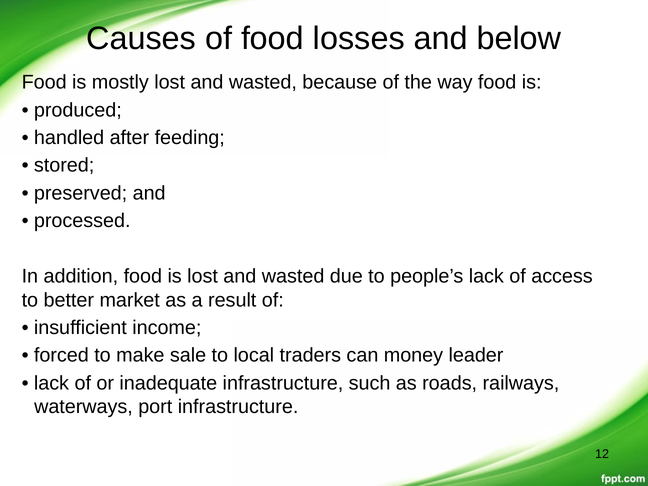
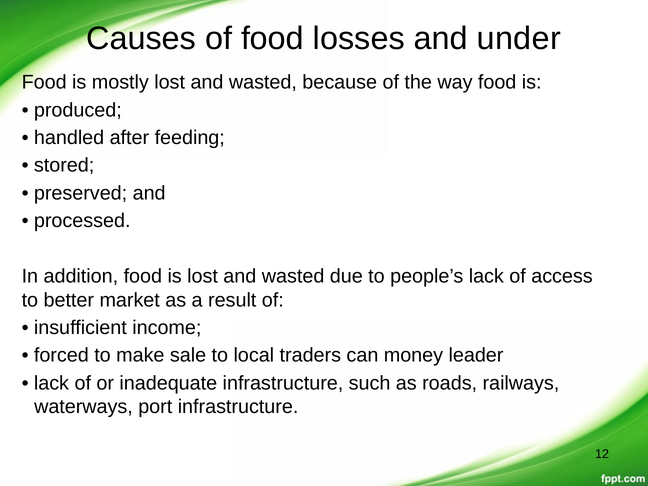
below: below -> under
